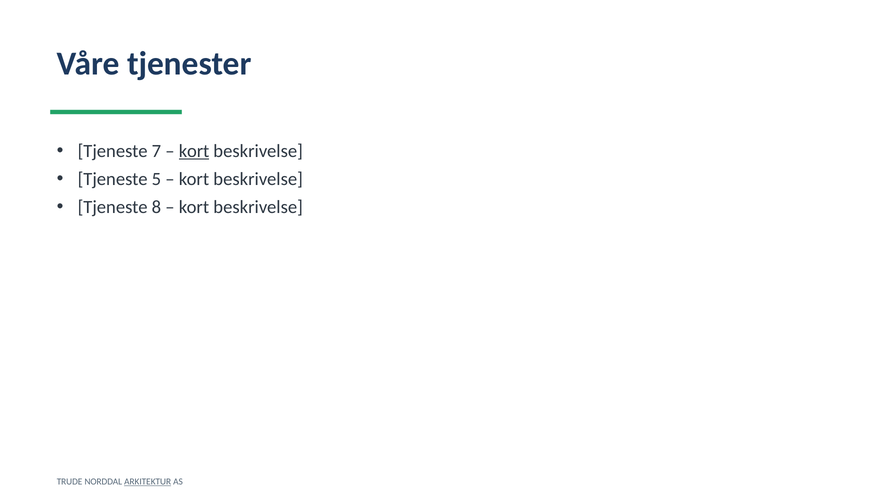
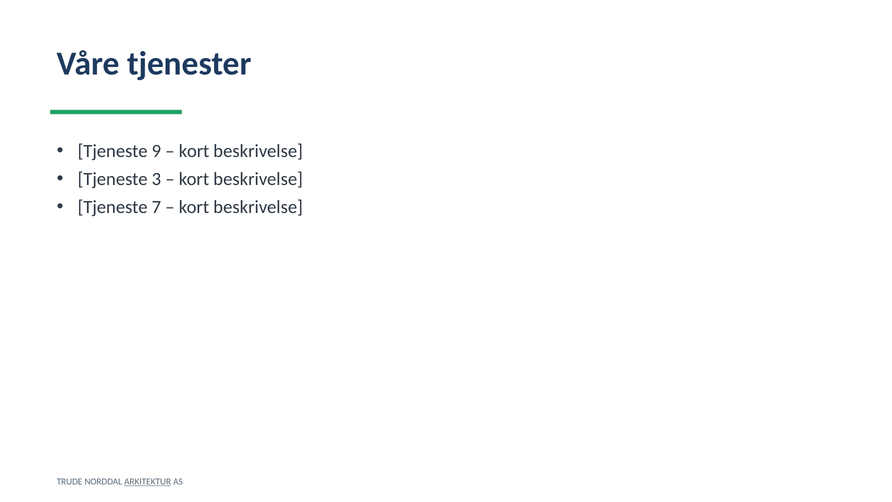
7: 7 -> 9
kort at (194, 151) underline: present -> none
5: 5 -> 3
8: 8 -> 7
